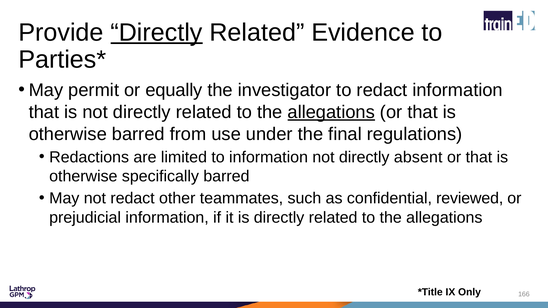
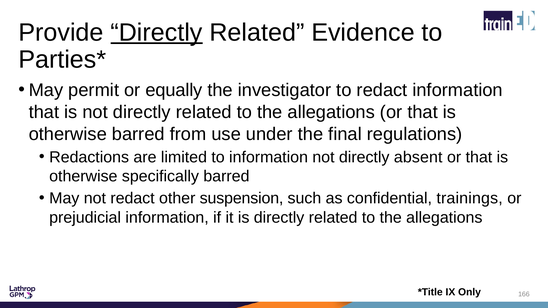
allegations at (331, 112) underline: present -> none
teammates: teammates -> suspension
reviewed: reviewed -> trainings
